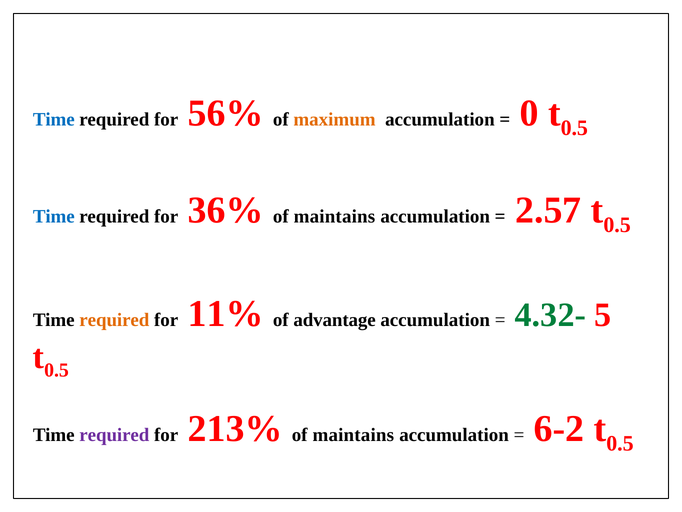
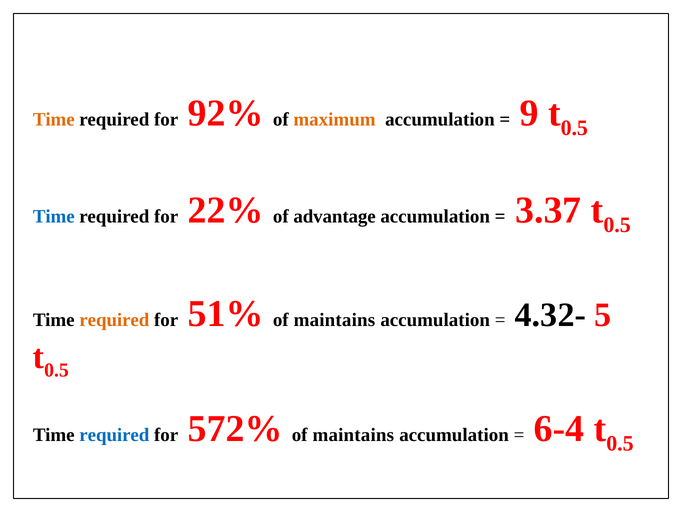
Time at (54, 119) colour: blue -> orange
56%: 56% -> 92%
0: 0 -> 9
36%: 36% -> 22%
maintains at (334, 216): maintains -> advantage
2.57: 2.57 -> 3.37
11%: 11% -> 51%
advantage at (335, 320): advantage -> maintains
4.32- colour: green -> black
required at (114, 435) colour: purple -> blue
213%: 213% -> 572%
6-2: 6-2 -> 6-4
